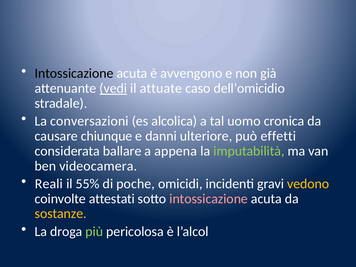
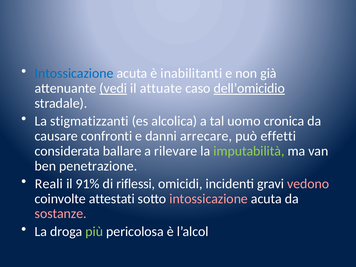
Intossicazione at (74, 73) colour: black -> blue
avvengono: avvengono -> inabilitanti
dell’omicidio underline: none -> present
conversazioni: conversazioni -> stigmatizzanti
chiunque: chiunque -> confronti
ulteriore: ulteriore -> arrecare
appena: appena -> rilevare
videocamera: videocamera -> penetrazione
55%: 55% -> 91%
poche: poche -> riflessi
vedono colour: yellow -> pink
sostanze colour: yellow -> pink
